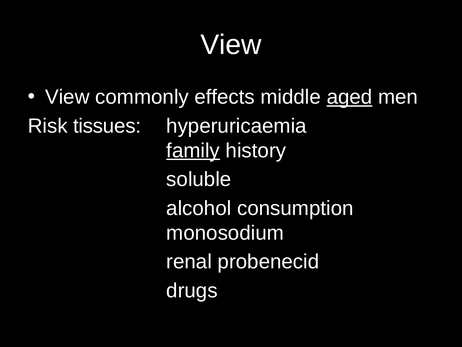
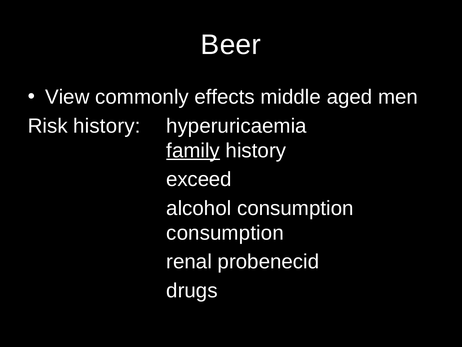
View at (231, 45): View -> Beer
aged underline: present -> none
Risk tissues: tissues -> history
soluble: soluble -> exceed
monosodium at (225, 233): monosodium -> consumption
